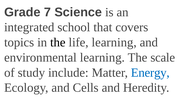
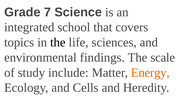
life learning: learning -> sciences
environmental learning: learning -> findings
Energy colour: blue -> orange
